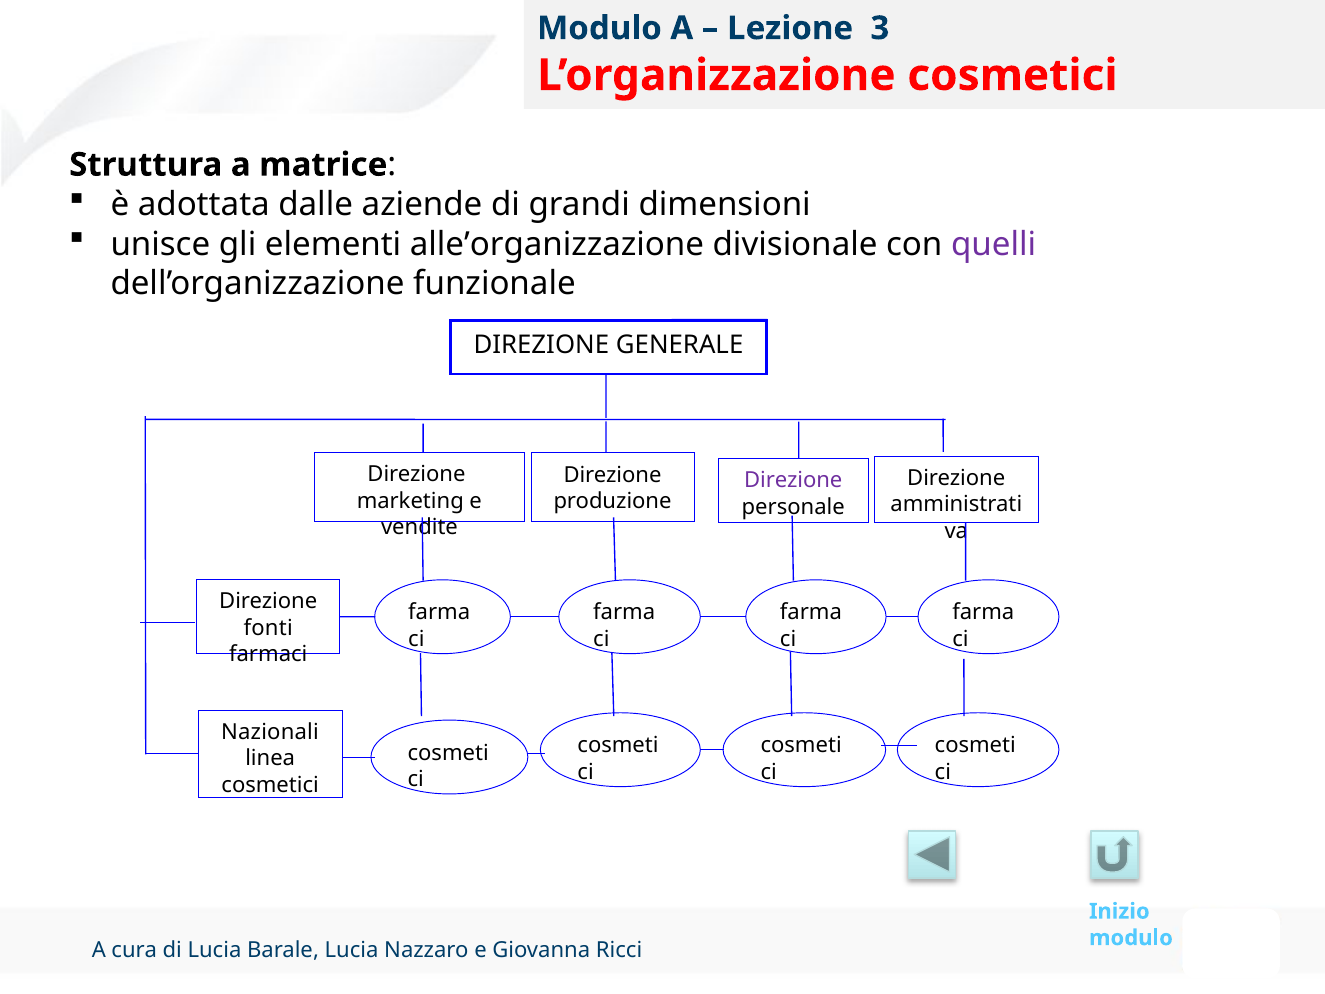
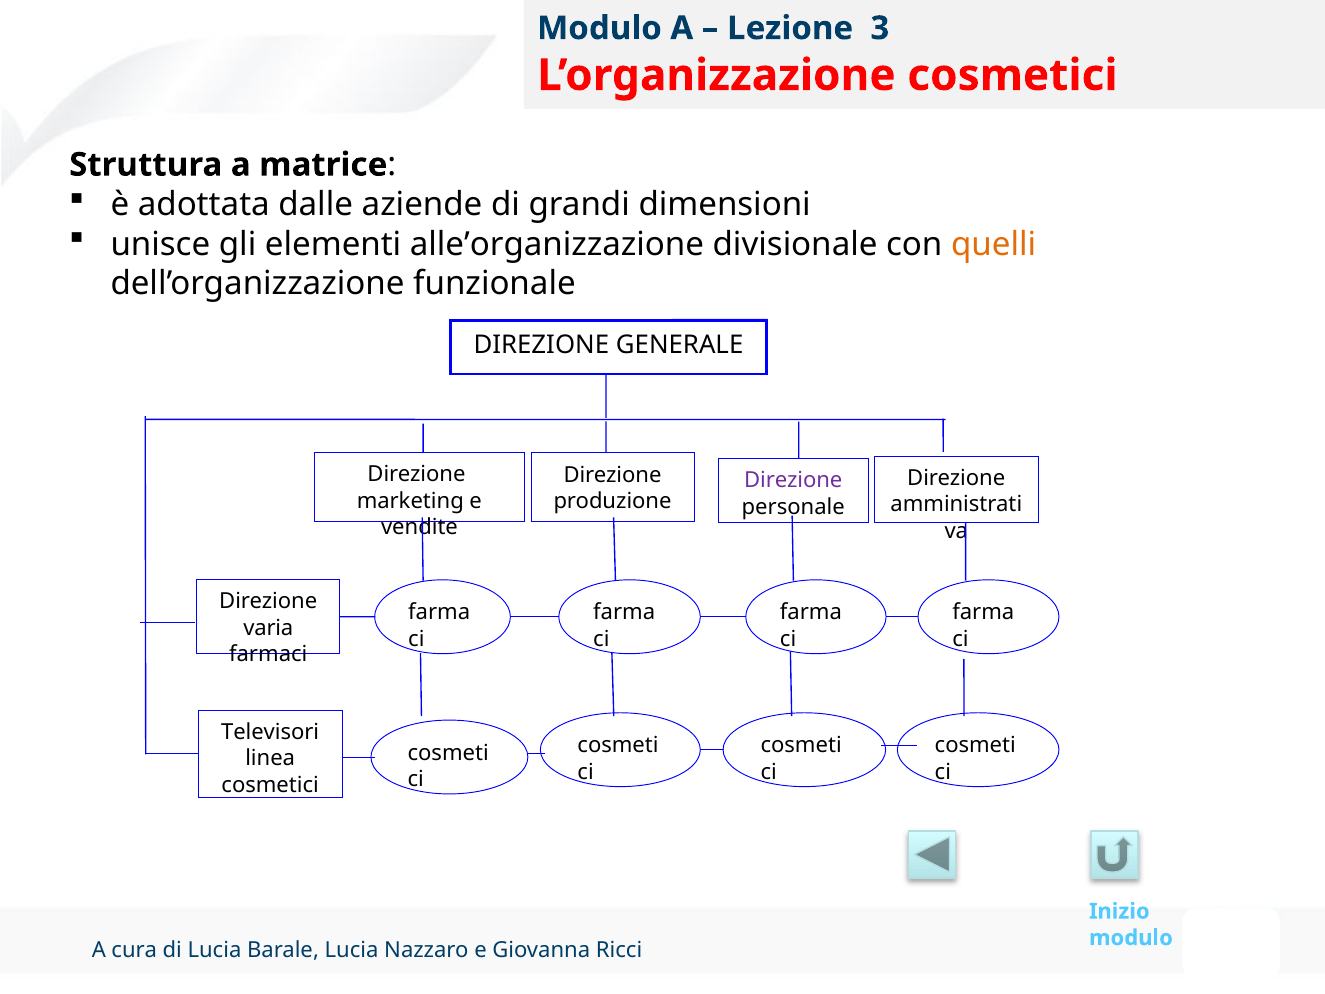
quelli colour: purple -> orange
fonti: fonti -> varia
Nazionali: Nazionali -> Televisori
